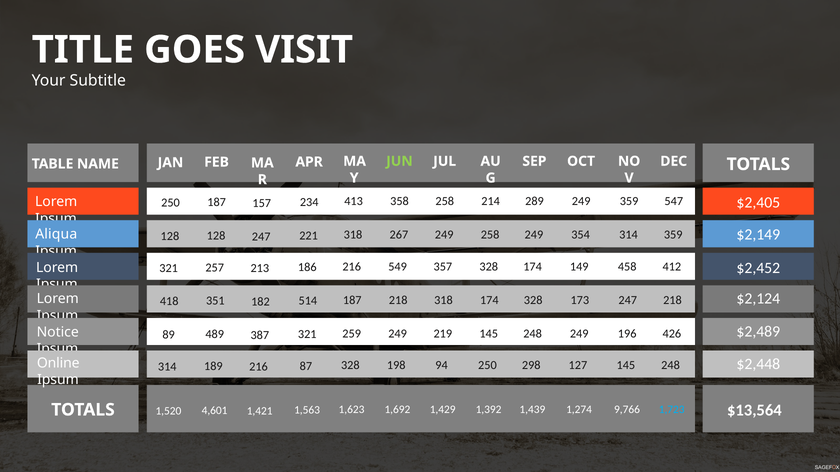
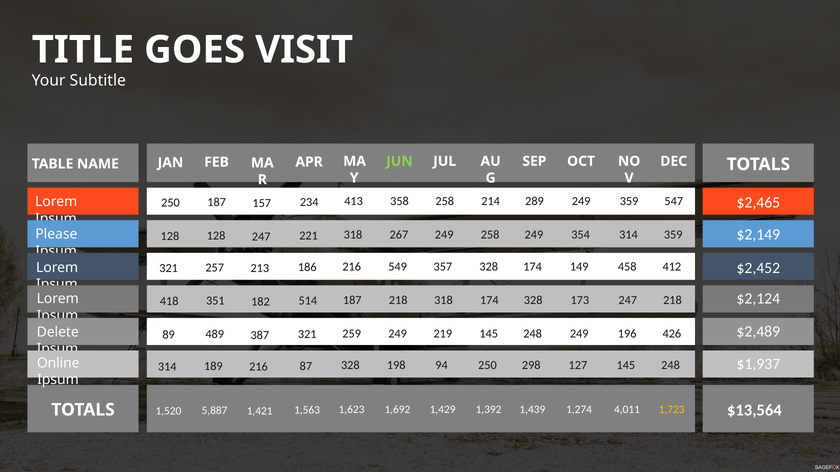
$2,405: $2,405 -> $2,465
Aliqua: Aliqua -> Please
Notice: Notice -> Delete
$2,448: $2,448 -> $1,937
9,766: 9,766 -> 4,011
1,723 colour: light blue -> yellow
4,601: 4,601 -> 5,887
